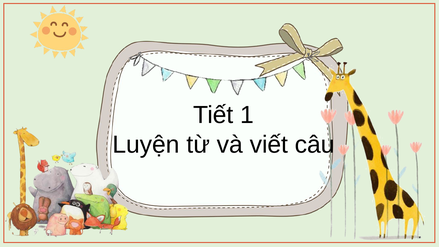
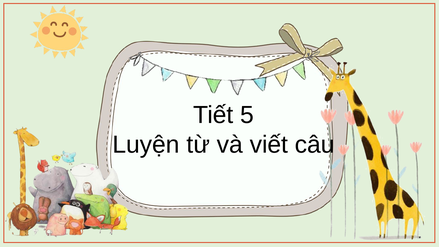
1: 1 -> 5
